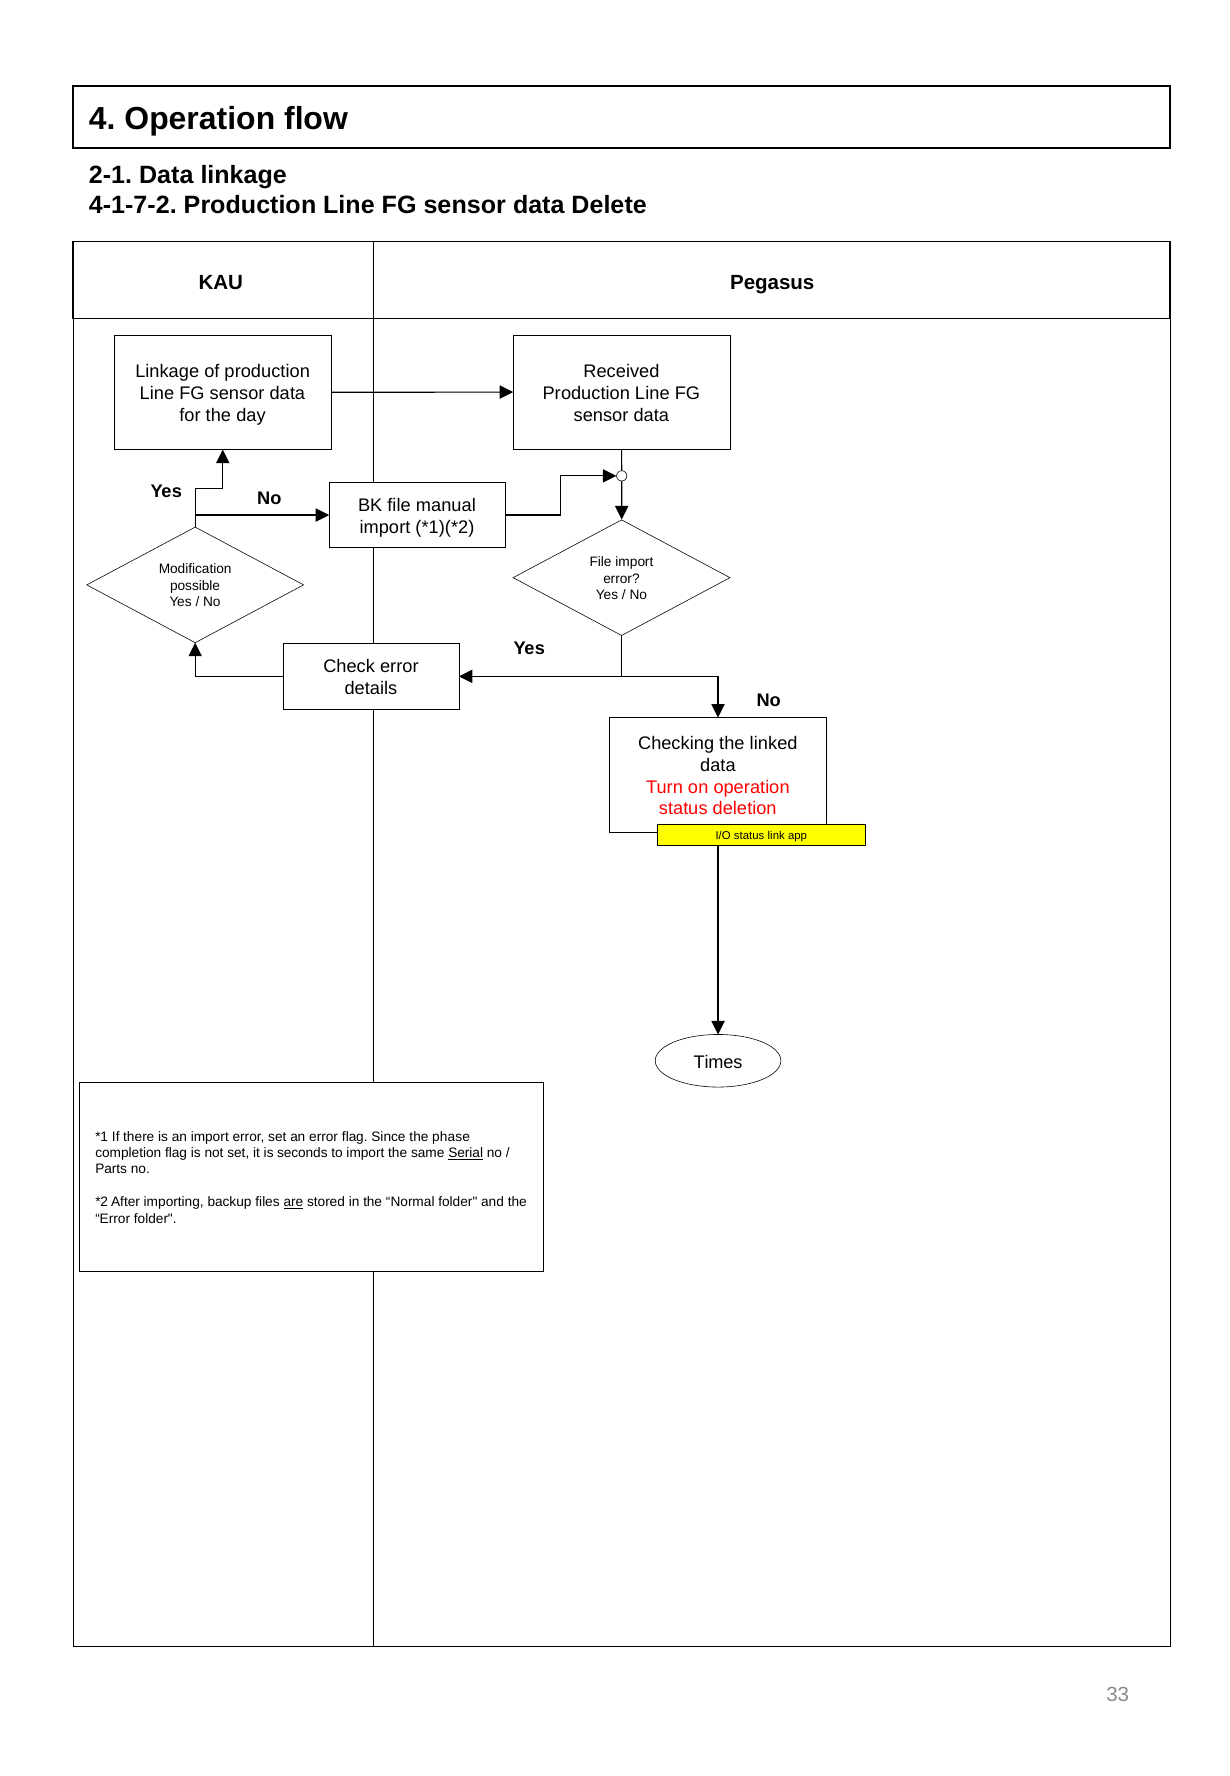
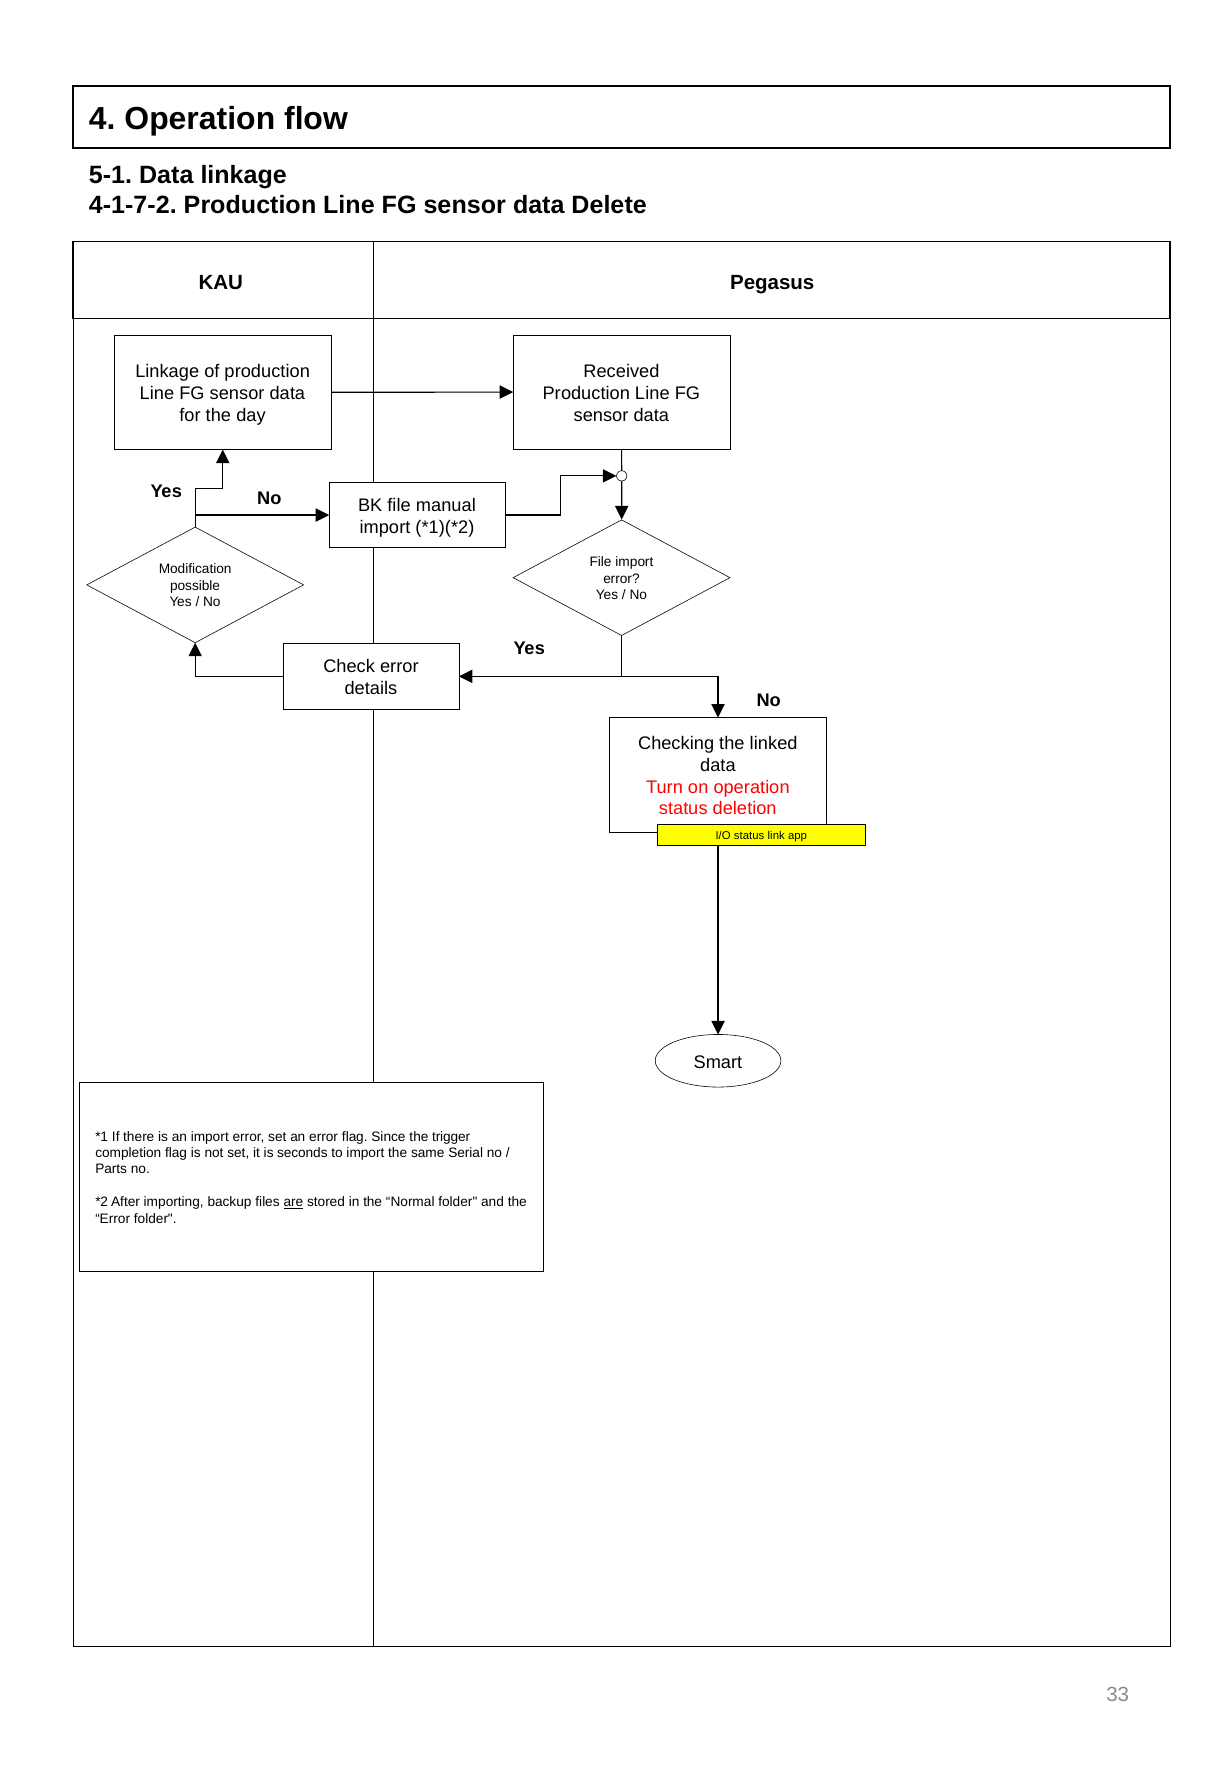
2-1: 2-1 -> 5-1
Times: Times -> Smart
phase: phase -> trigger
Serial underline: present -> none
